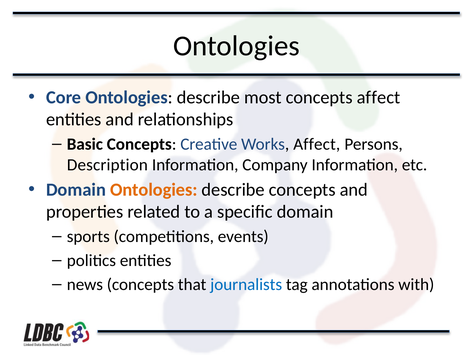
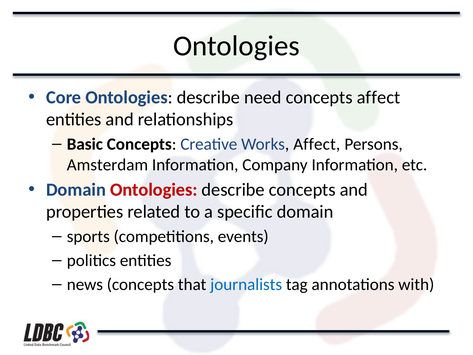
most: most -> need
Description: Description -> Amsterdam
Ontologies at (154, 190) colour: orange -> red
